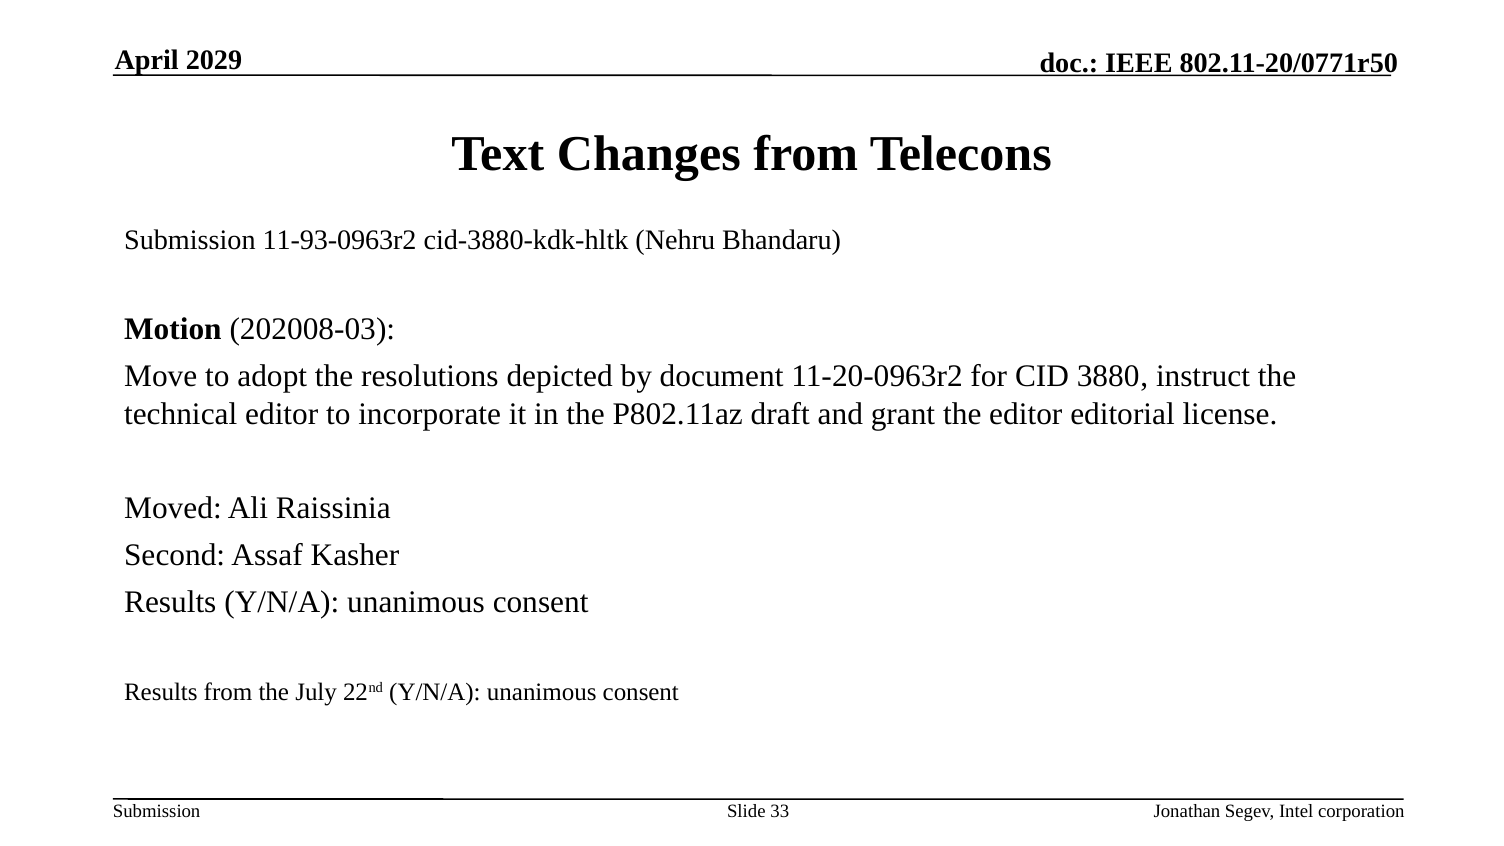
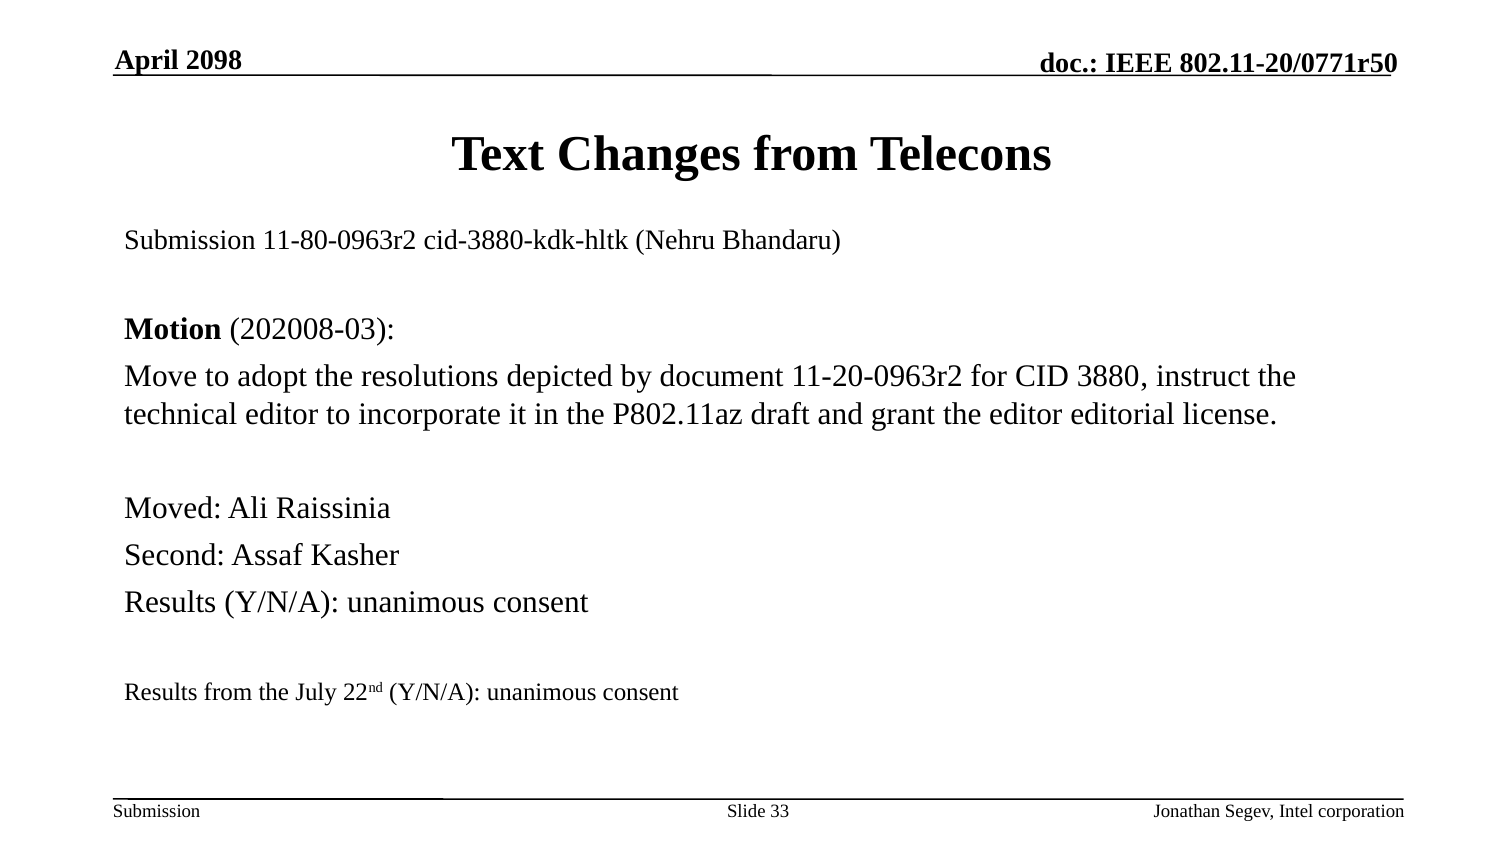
2029: 2029 -> 2098
11-93-0963r2: 11-93-0963r2 -> 11-80-0963r2
